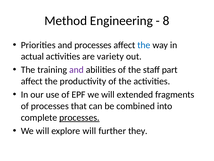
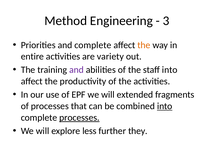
8: 8 -> 3
and processes: processes -> complete
the at (144, 45) colour: blue -> orange
actual: actual -> entire
staff part: part -> into
into at (165, 106) underline: none -> present
explore will: will -> less
